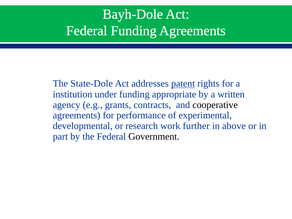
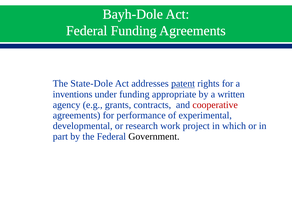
institution: institution -> inventions
cooperative colour: black -> red
further: further -> project
above: above -> which
